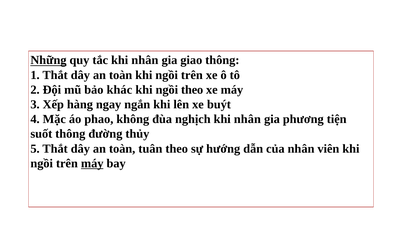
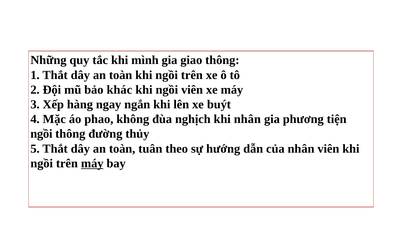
Những underline: present -> none
tắc khi nhân: nhân -> mình
ngồi theo: theo -> viên
suốt at (41, 134): suốt -> ngồi
